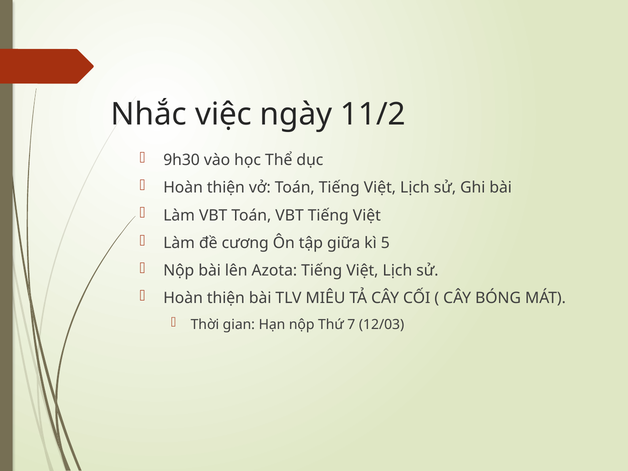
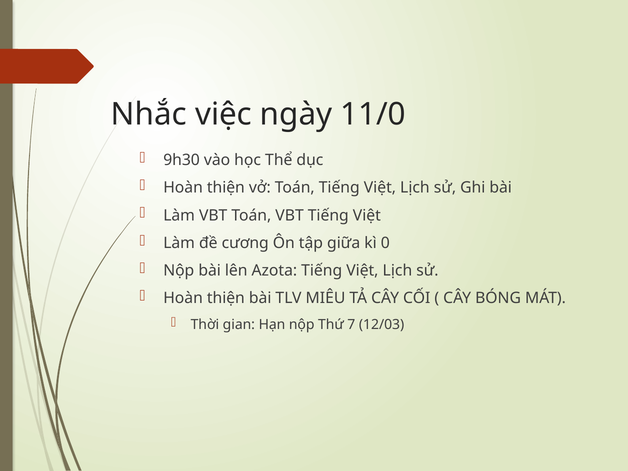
11/2: 11/2 -> 11/0
5: 5 -> 0
